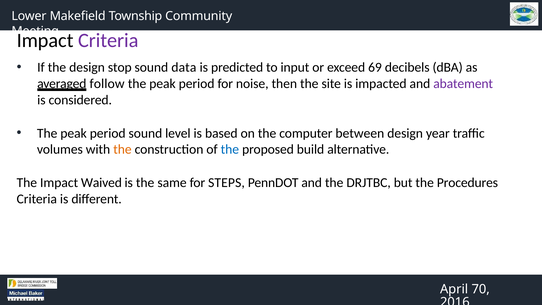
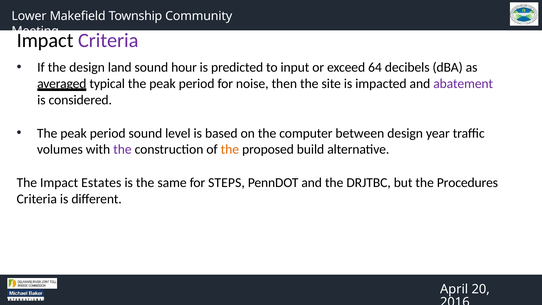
stop: stop -> land
data: data -> hour
69: 69 -> 64
follow: follow -> typical
the at (122, 149) colour: orange -> purple
the at (230, 149) colour: blue -> orange
Waived: Waived -> Estates
70: 70 -> 20
